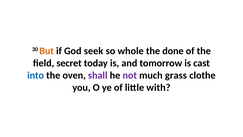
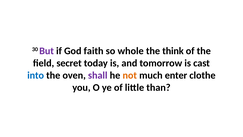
But colour: orange -> purple
seek: seek -> faith
done: done -> think
not colour: purple -> orange
grass: grass -> enter
with: with -> than
